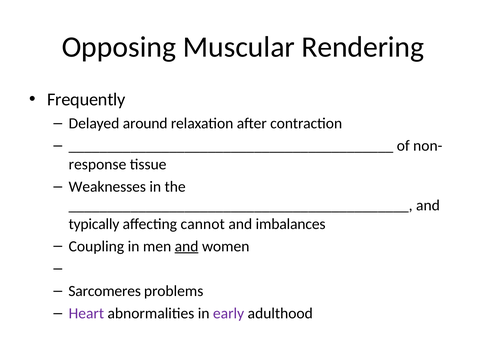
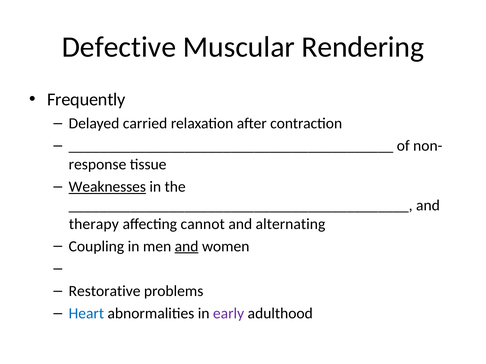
Opposing: Opposing -> Defective
around: around -> carried
Weaknesses underline: none -> present
typically: typically -> therapy
imbalances: imbalances -> alternating
Sarcomeres: Sarcomeres -> Restorative
Heart colour: purple -> blue
